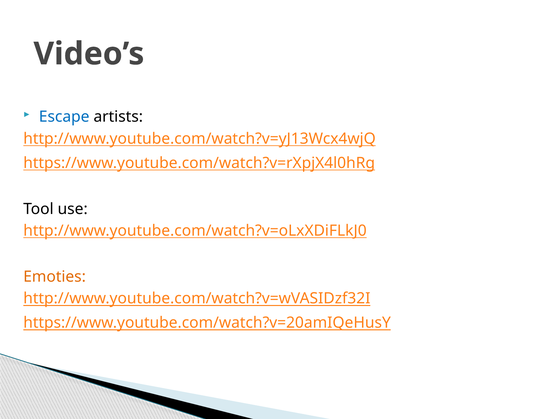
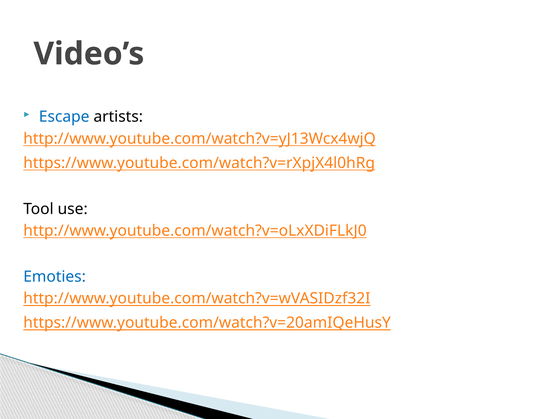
Emoties colour: orange -> blue
